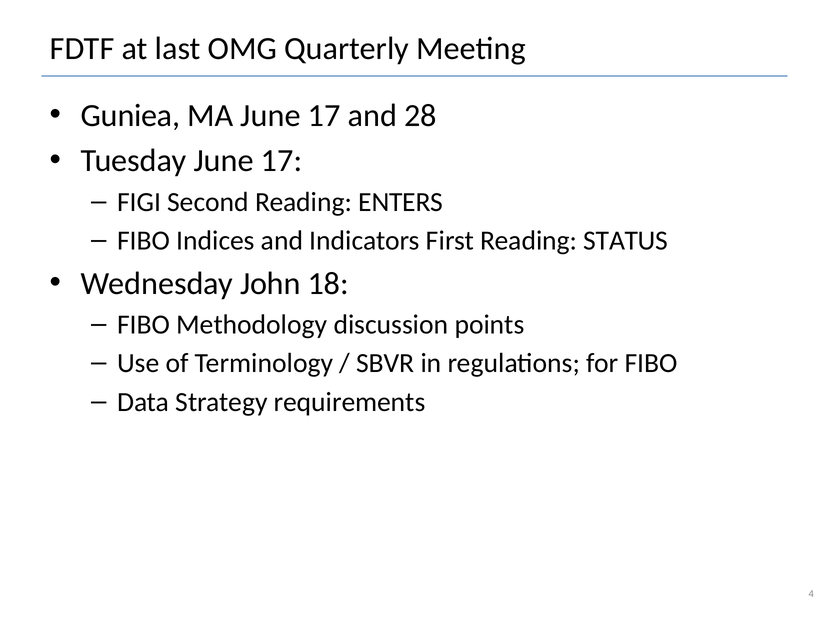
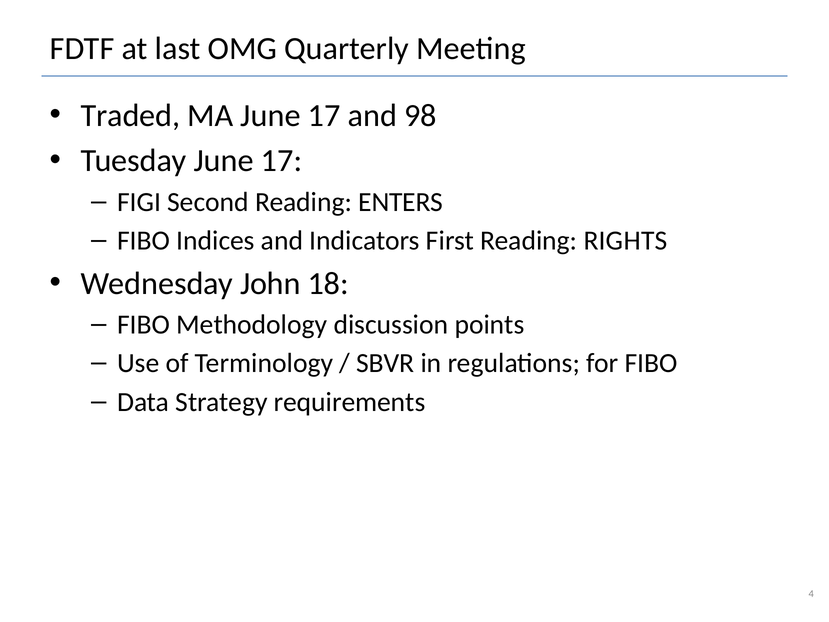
Guniea: Guniea -> Traded
28: 28 -> 98
STATUS: STATUS -> RIGHTS
